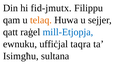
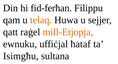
fid-jmutx: fid-jmutx -> fid-ferħan
mill-Etjopja colour: blue -> orange
taqra: taqra -> ħataf
